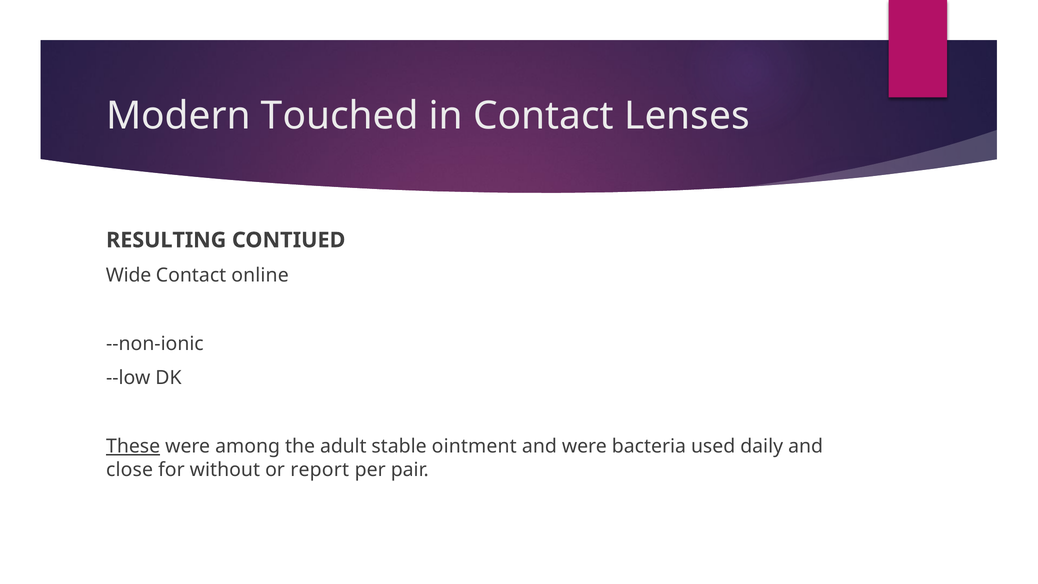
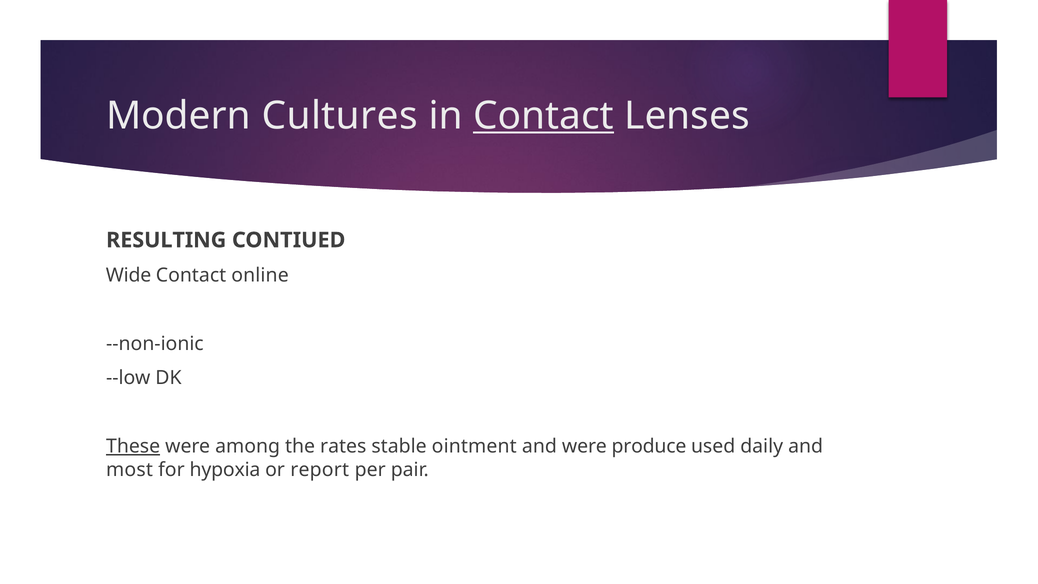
Touched: Touched -> Cultures
Contact at (544, 116) underline: none -> present
adult: adult -> rates
bacteria: bacteria -> produce
close: close -> most
without: without -> hypoxia
